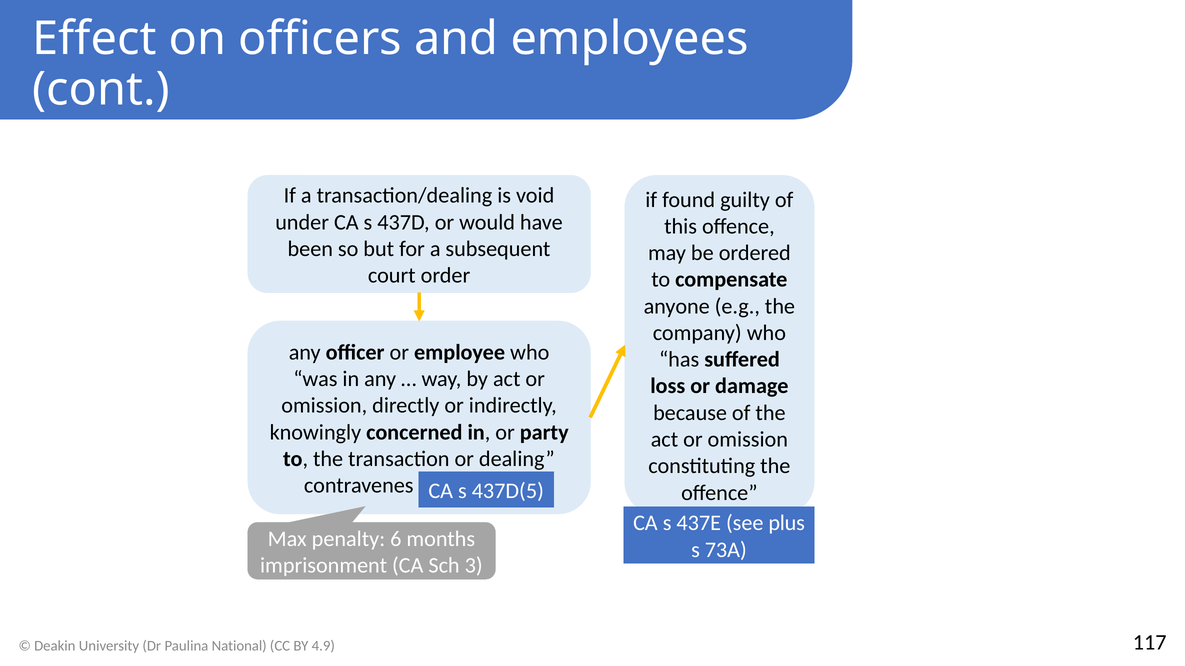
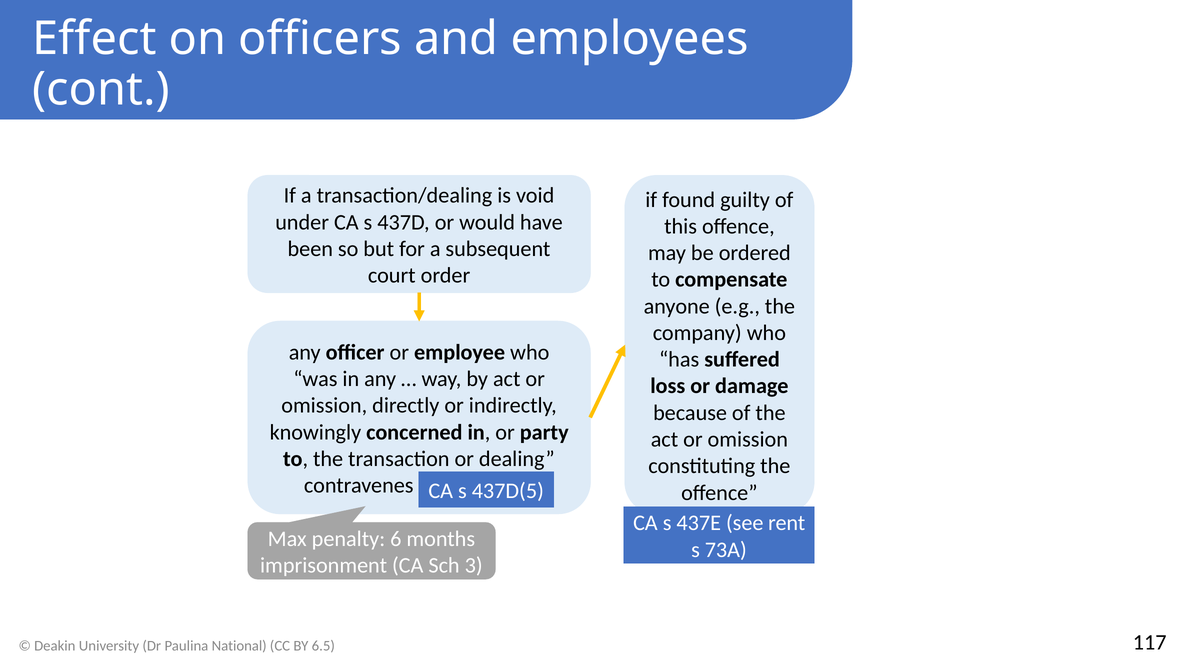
plus: plus -> rent
4.9: 4.9 -> 6.5
